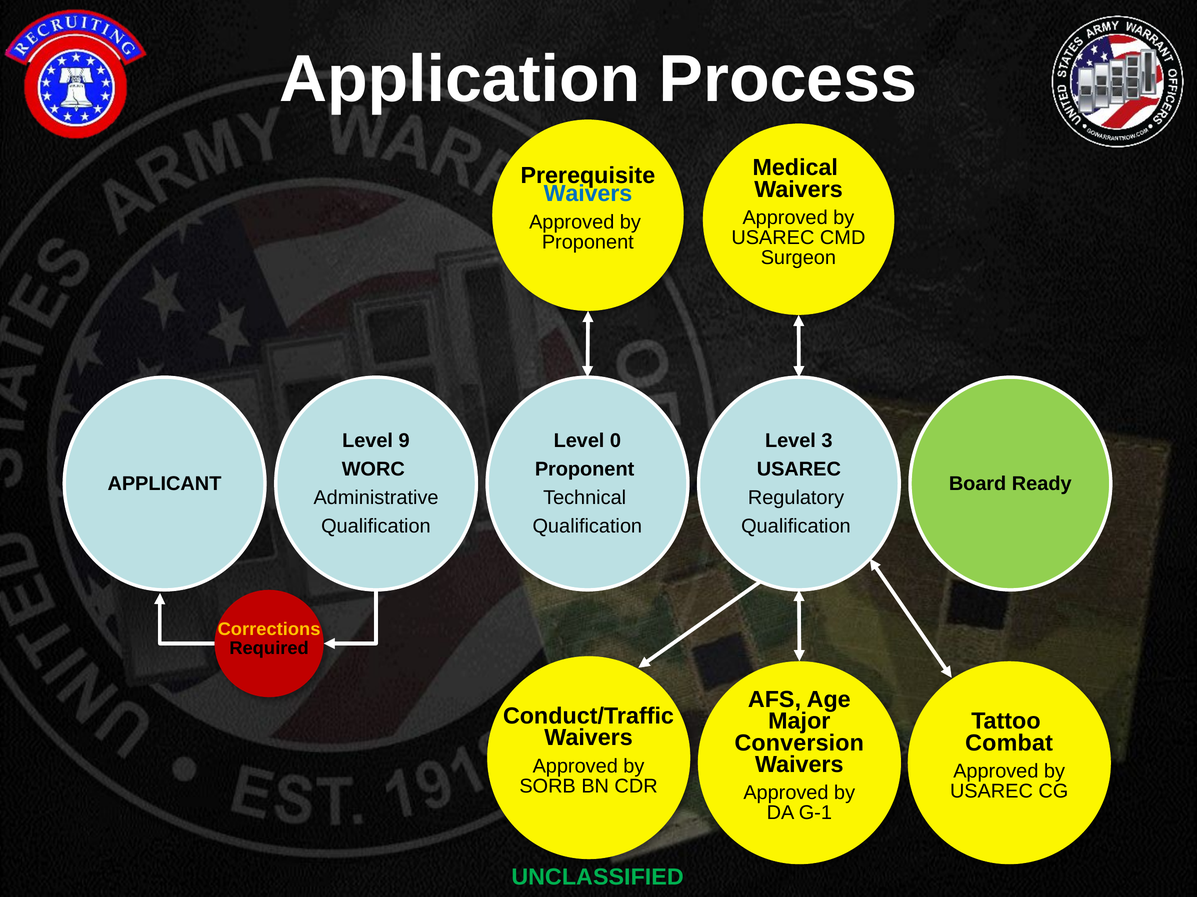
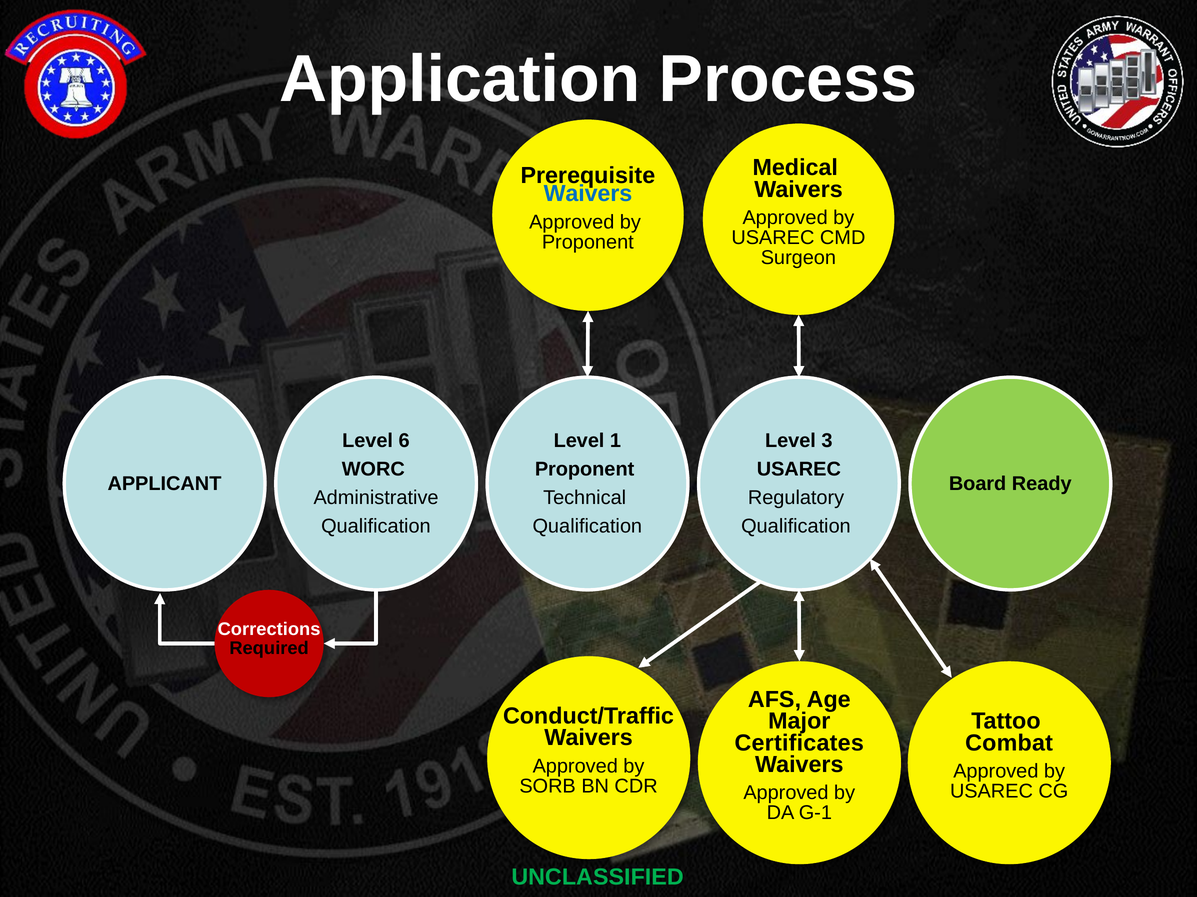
9: 9 -> 6
0: 0 -> 1
Corrections colour: yellow -> white
Conversion: Conversion -> Certificates
